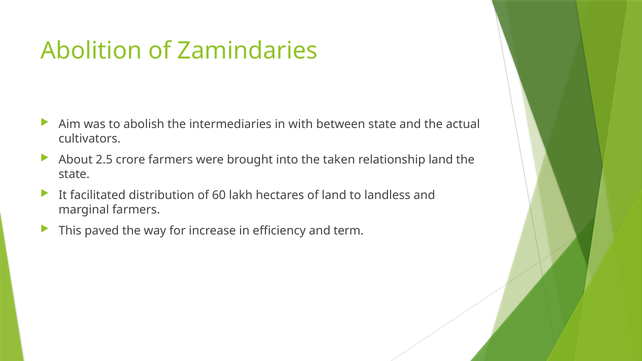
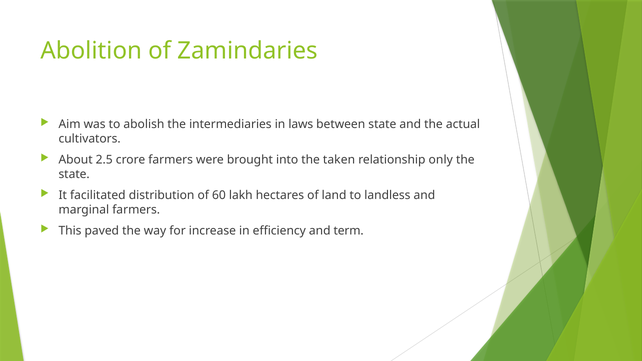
with: with -> laws
relationship land: land -> only
